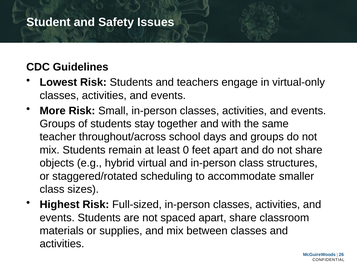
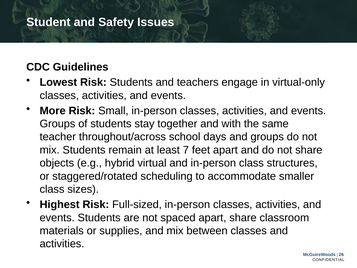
0: 0 -> 7
